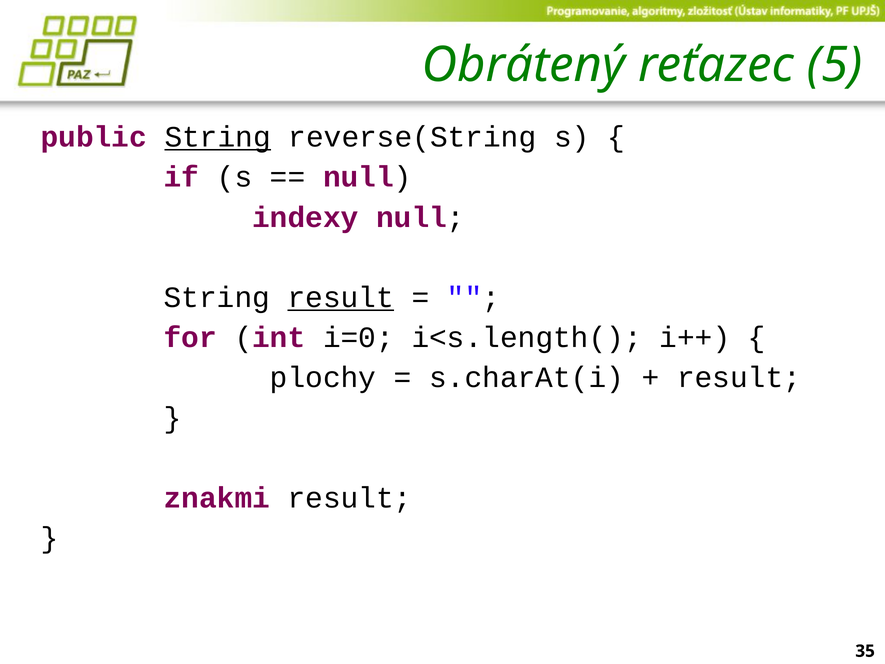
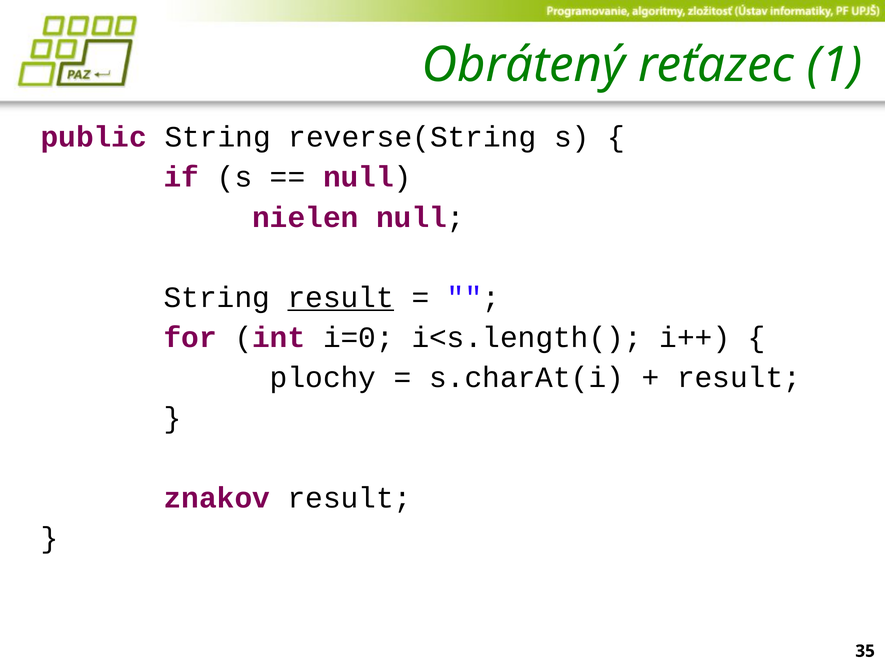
5: 5 -> 1
String at (218, 137) underline: present -> none
indexy: indexy -> nielen
znakmi: znakmi -> znakov
